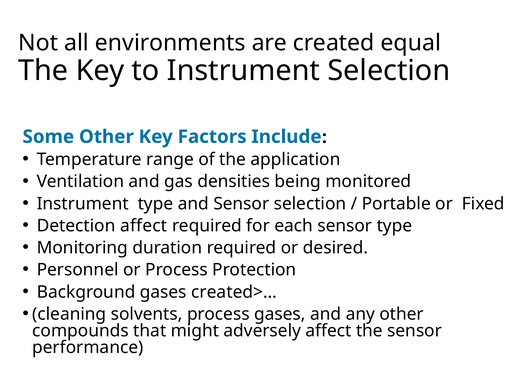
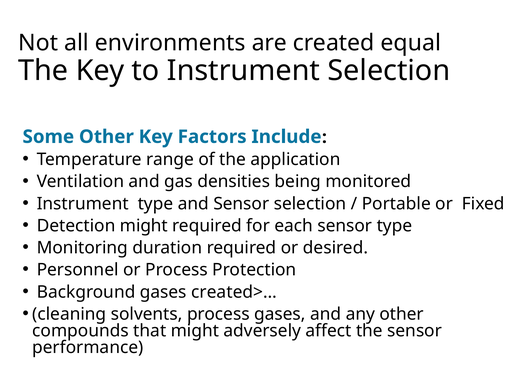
Detection affect: affect -> might
